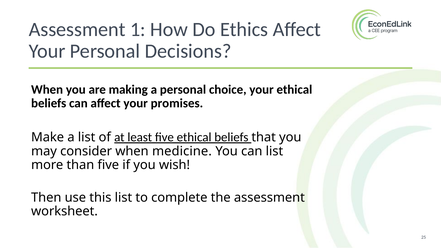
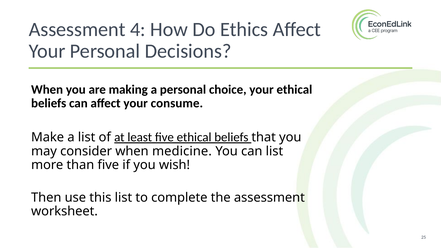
1: 1 -> 4
promises: promises -> consume
